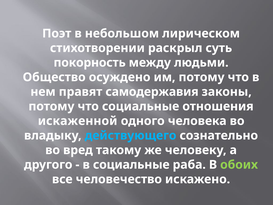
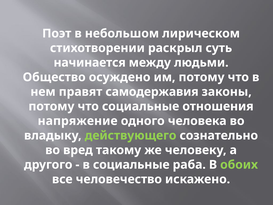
покорность: покорность -> начинается
искаженной: искаженной -> напряжение
действующего colour: light blue -> light green
